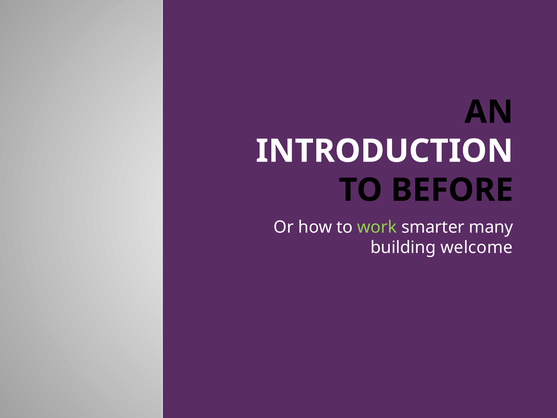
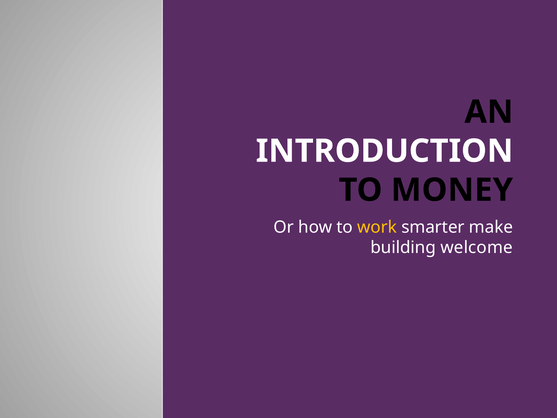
BEFORE: BEFORE -> MONEY
work colour: light green -> yellow
many: many -> make
